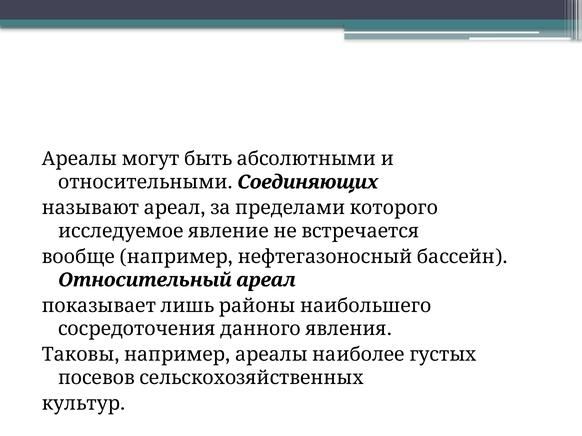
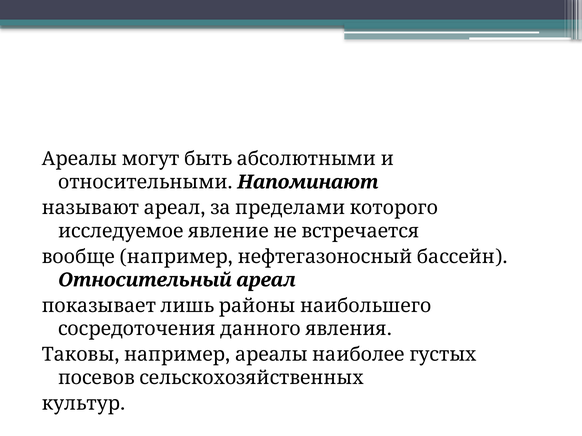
Соединяющих: Соединяющих -> Напоминают
